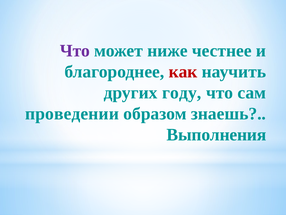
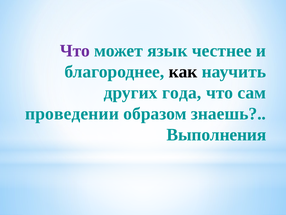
ниже: ниже -> язык
как colour: red -> black
году: году -> года
